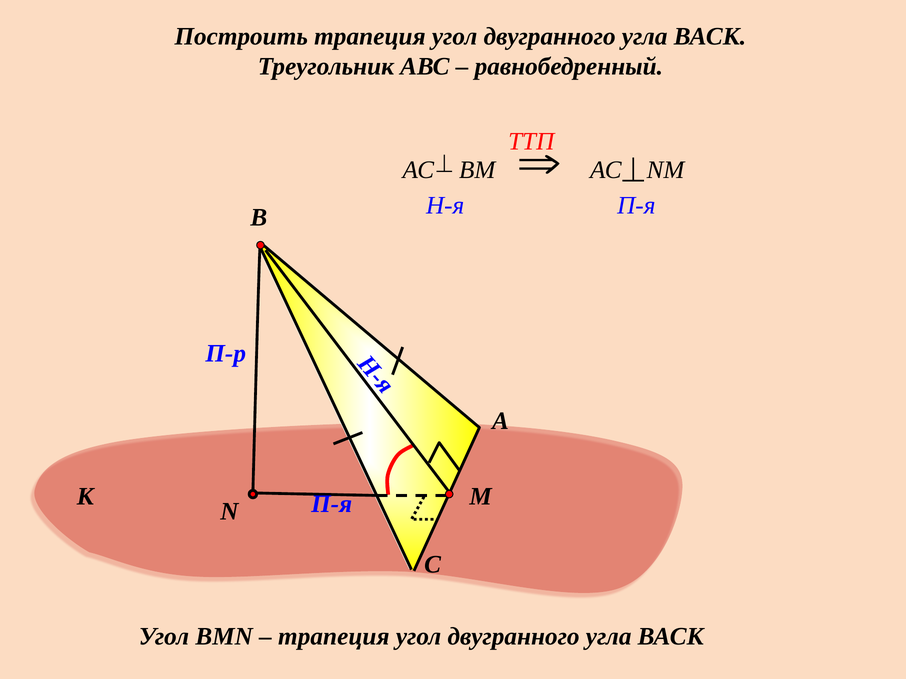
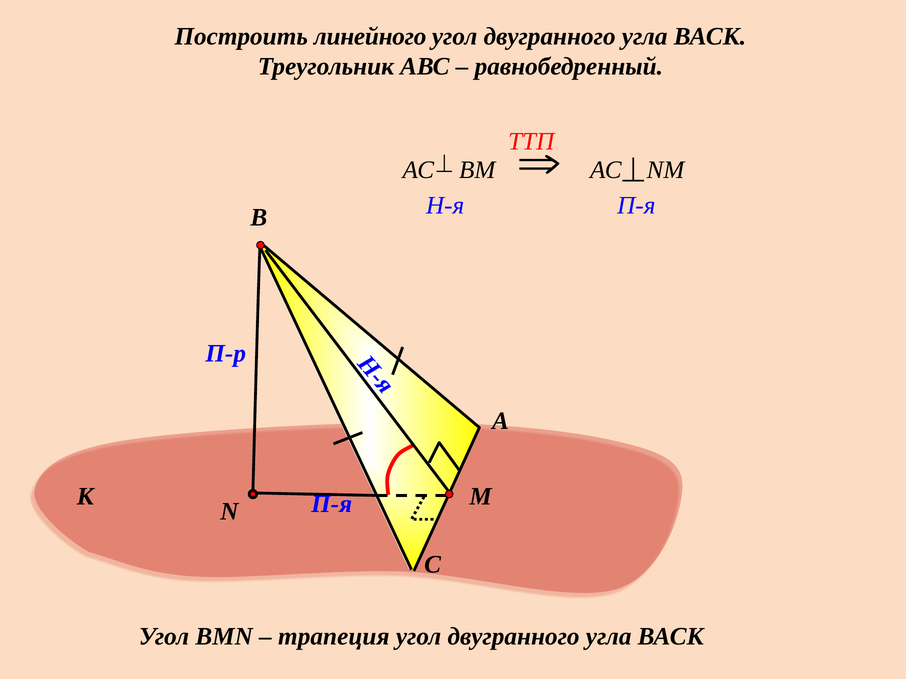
Построить трапеция: трапеция -> линейного
